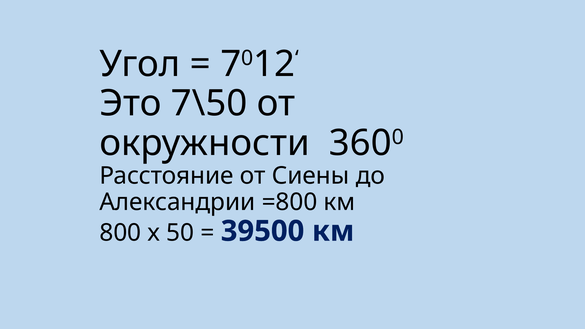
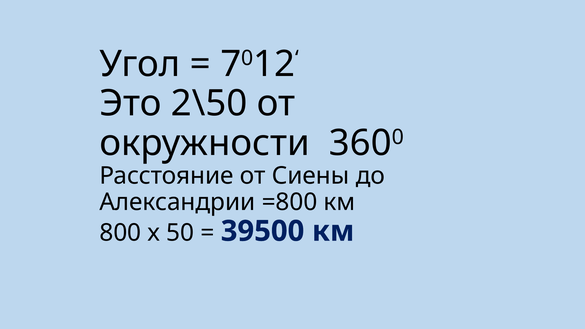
7\50: 7\50 -> 2\50
